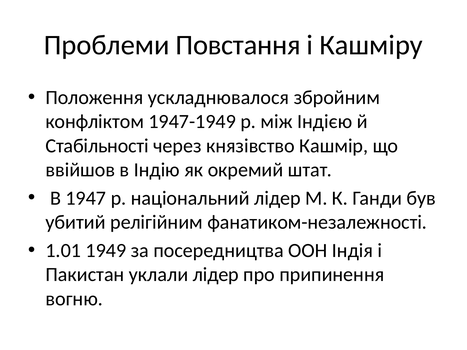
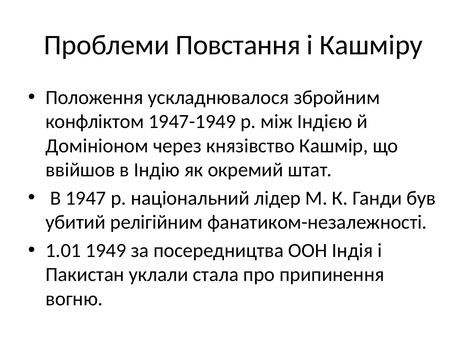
Стабільності: Стабільності -> Домініоном
уклали лідер: лідер -> стала
